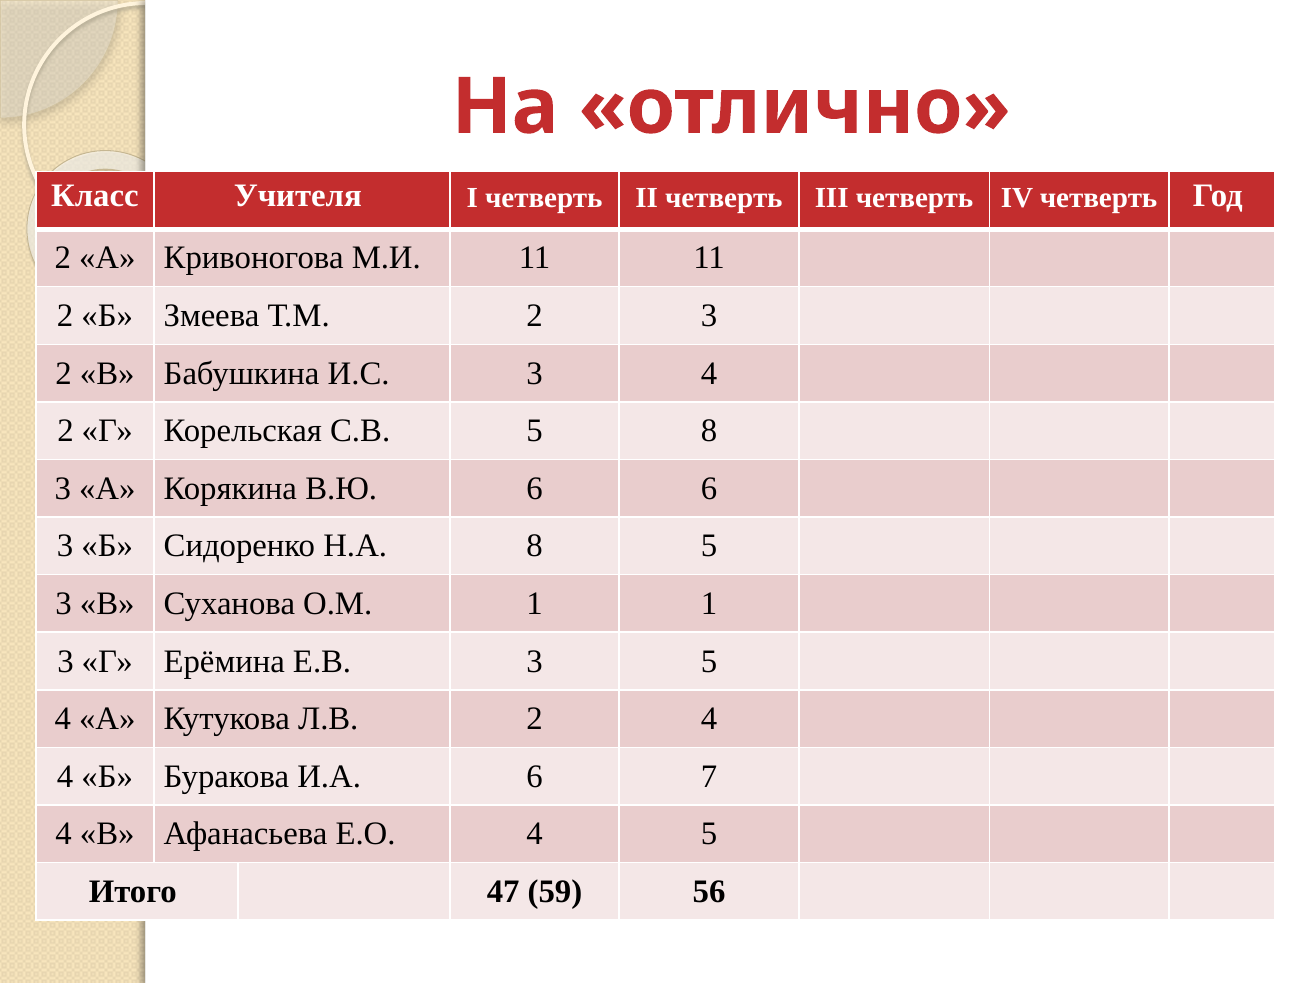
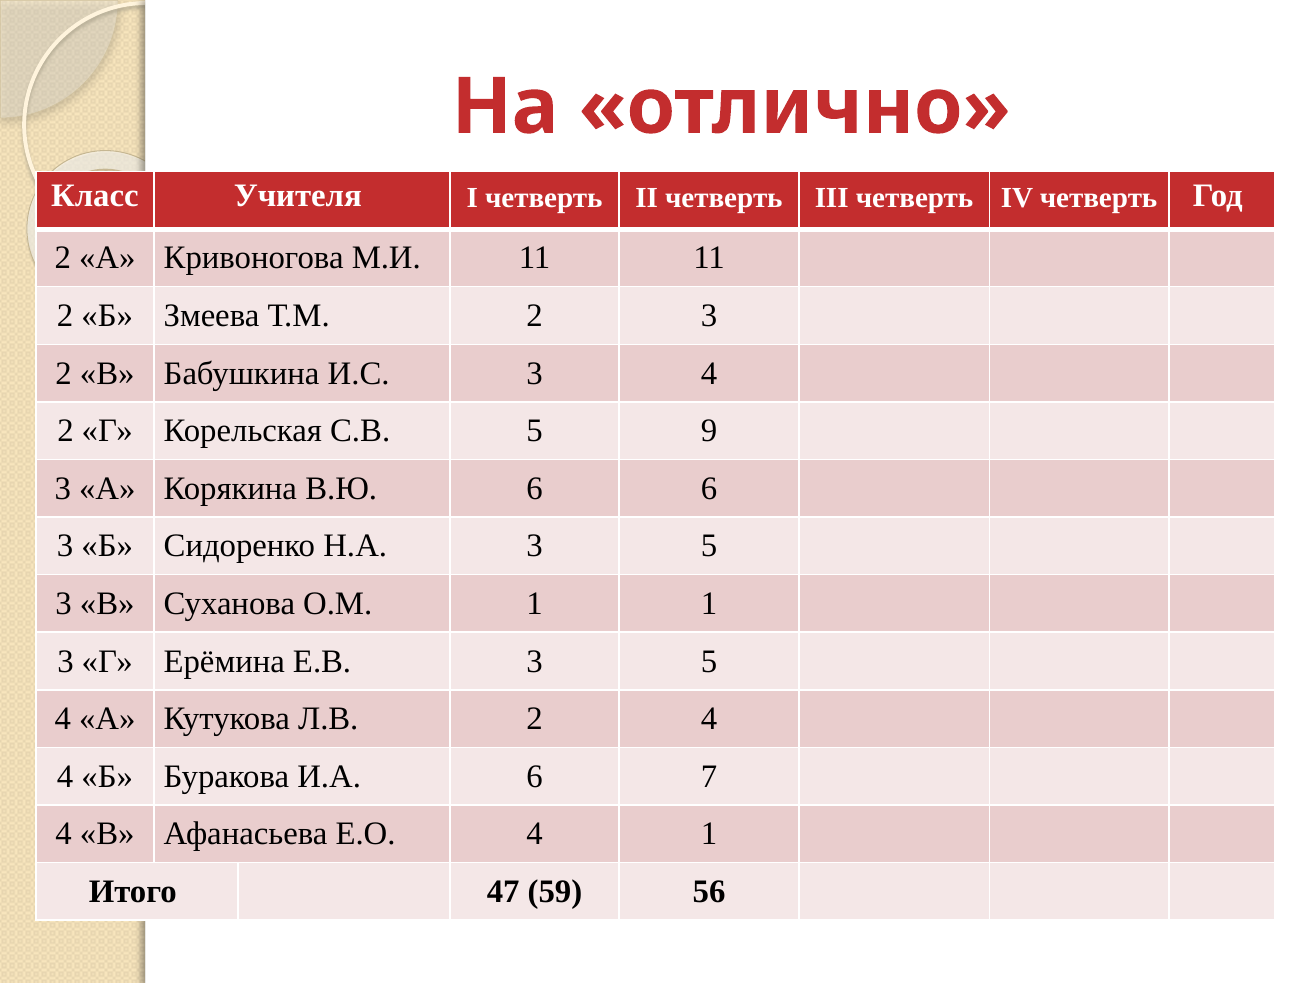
5 8: 8 -> 9
Н.А 8: 8 -> 3
4 5: 5 -> 1
